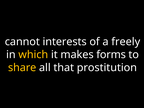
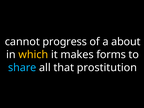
interests: interests -> progress
freely: freely -> about
share colour: yellow -> light blue
